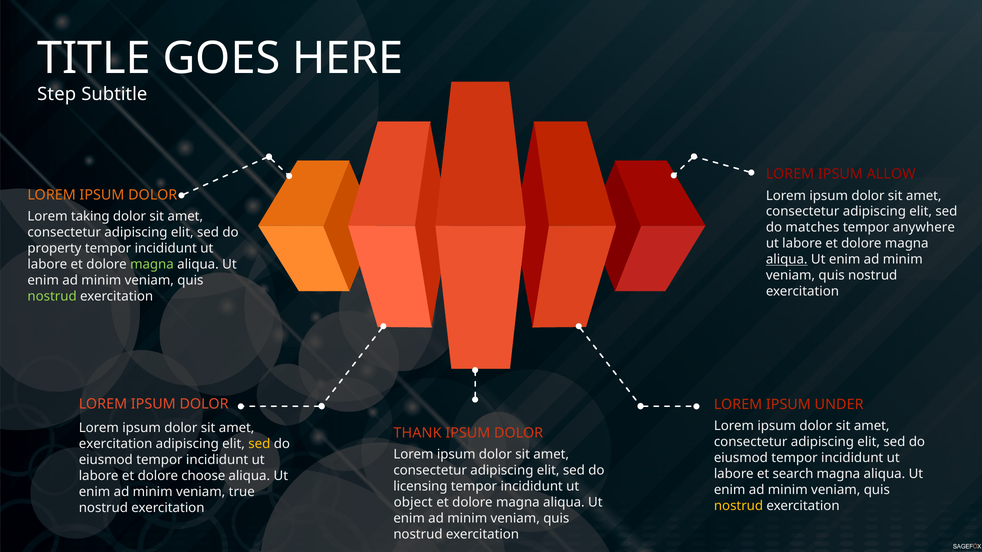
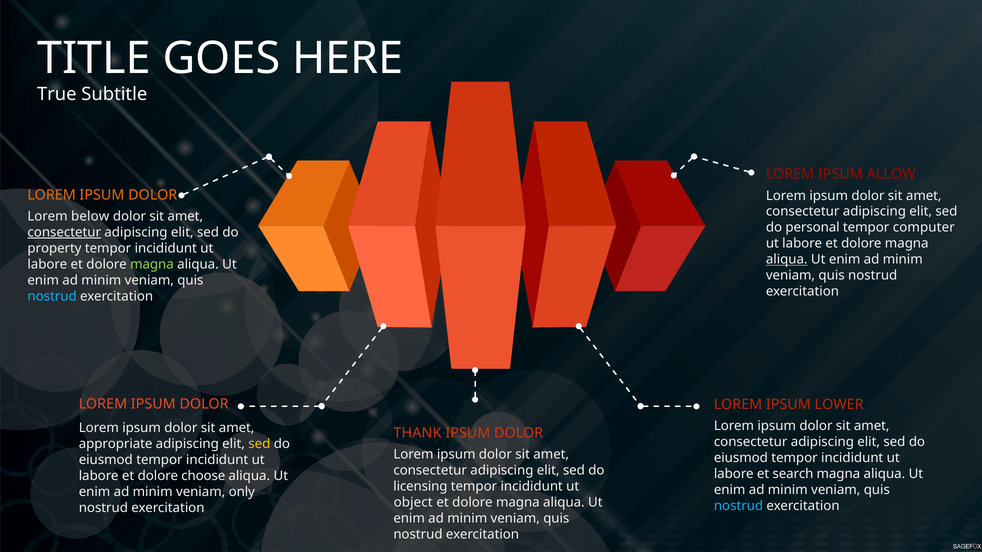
Step: Step -> True
taking: taking -> below
matches: matches -> personal
anywhere: anywhere -> computer
consectetur at (64, 233) underline: none -> present
nostrud at (52, 296) colour: light green -> light blue
UNDER: UNDER -> LOWER
exercitation at (116, 444): exercitation -> appropriate
true: true -> only
nostrud at (739, 506) colour: yellow -> light blue
